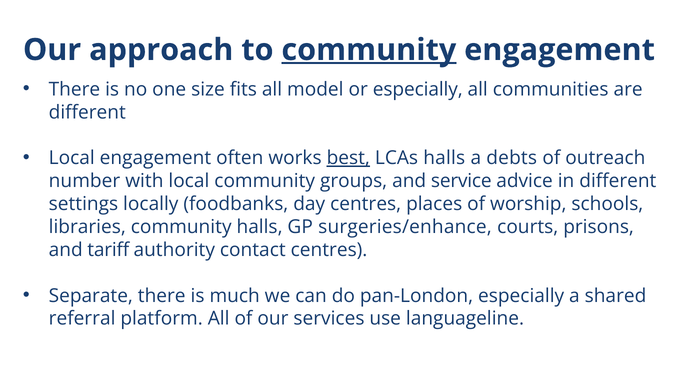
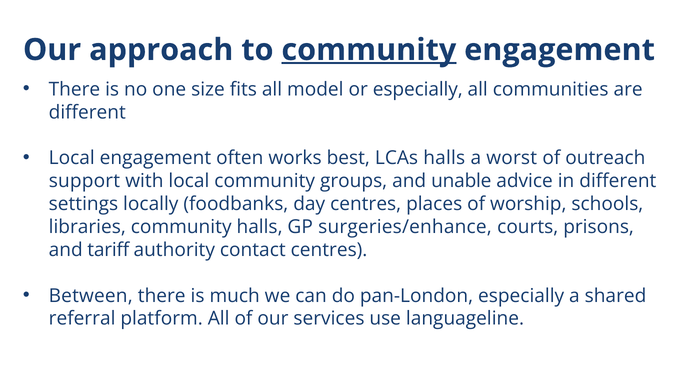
best underline: present -> none
debts: debts -> worst
number: number -> support
service: service -> unable
Separate: Separate -> Between
